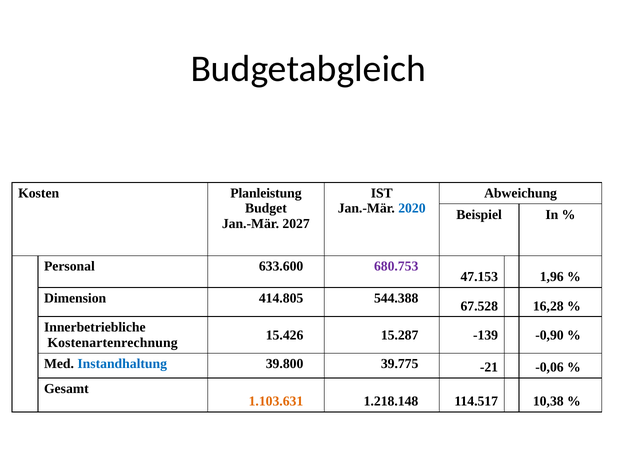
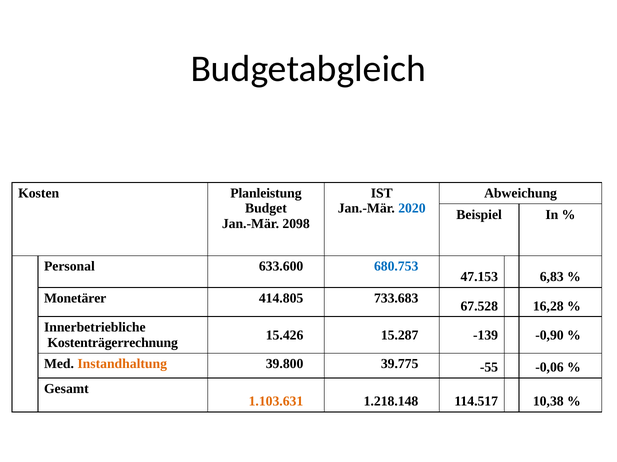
2027: 2027 -> 2098
680.753 colour: purple -> blue
1,96: 1,96 -> 6,83
Dimension: Dimension -> Monetärer
544.388: 544.388 -> 733.683
Kostenartenrechnung: Kostenartenrechnung -> Kostenträgerrechnung
Instandhaltung colour: blue -> orange
-21: -21 -> -55
